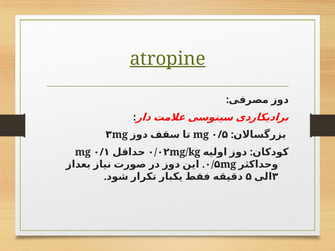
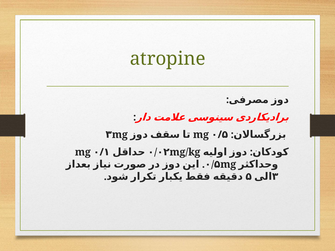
atropine underline: present -> none
